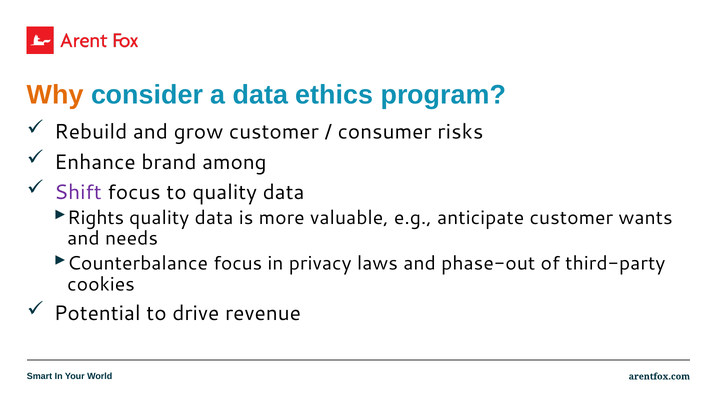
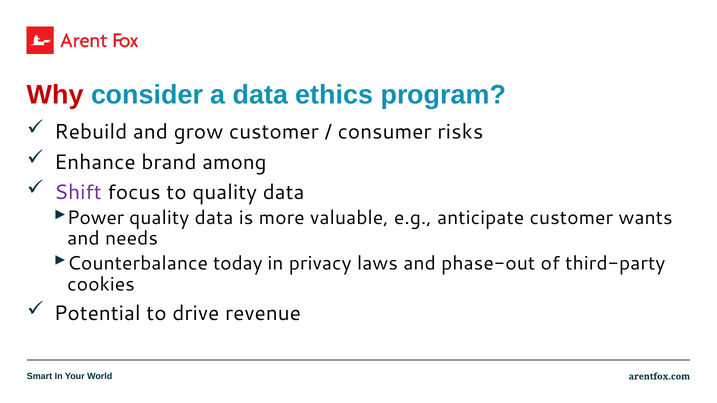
Why colour: orange -> red
Rights: Rights -> Power
Counterbalance focus: focus -> today
